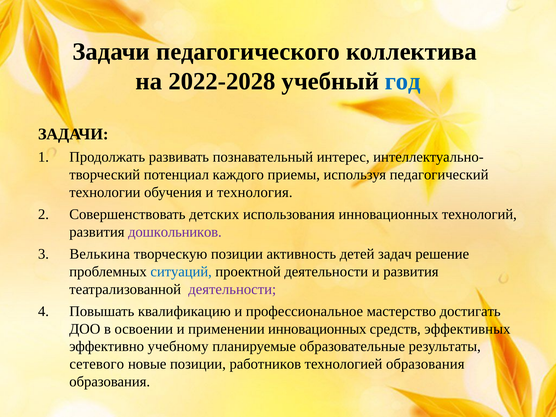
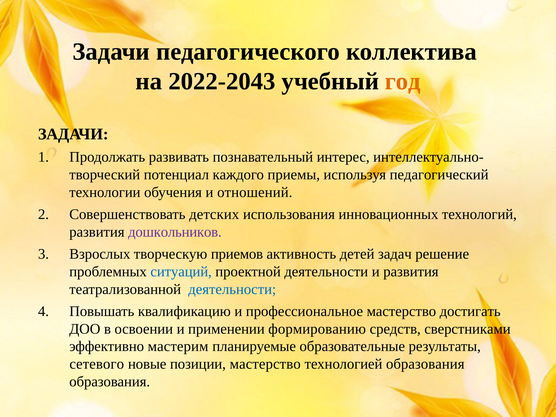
2022-2028: 2022-2028 -> 2022-2043
год colour: blue -> orange
технология: технология -> отношений
Велькина: Велькина -> Взрослых
творческую позиции: позиции -> приемов
деятельности at (232, 289) colour: purple -> blue
применении инновационных: инновационных -> формированию
эффективных: эффективных -> сверстниками
учебному: учебному -> мастерим
позиции работников: работников -> мастерство
